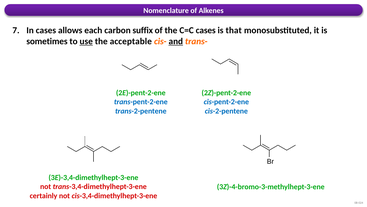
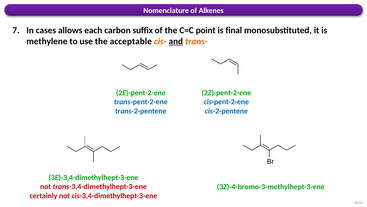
C=C cases: cases -> point
that: that -> final
sometimes: sometimes -> methylene
use underline: present -> none
